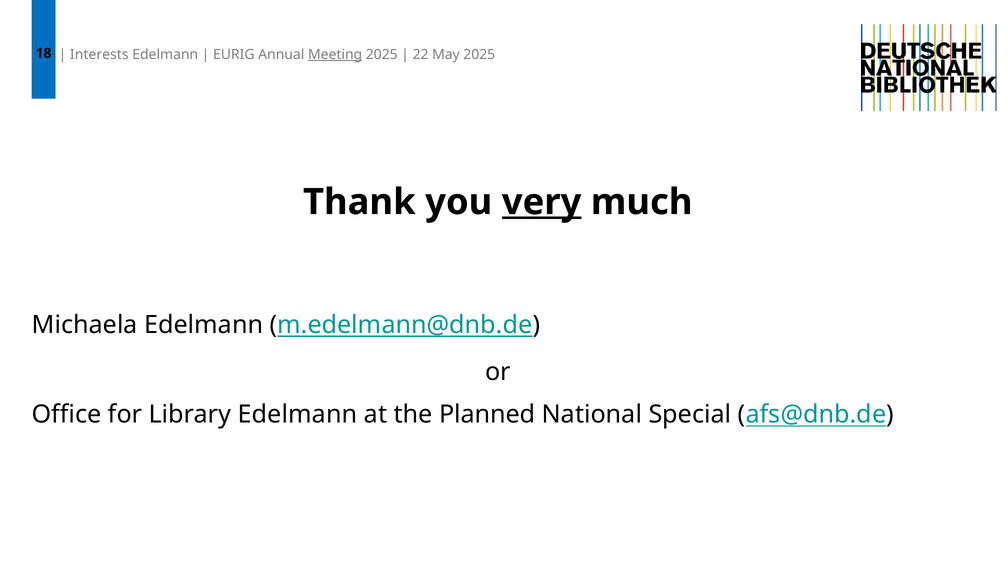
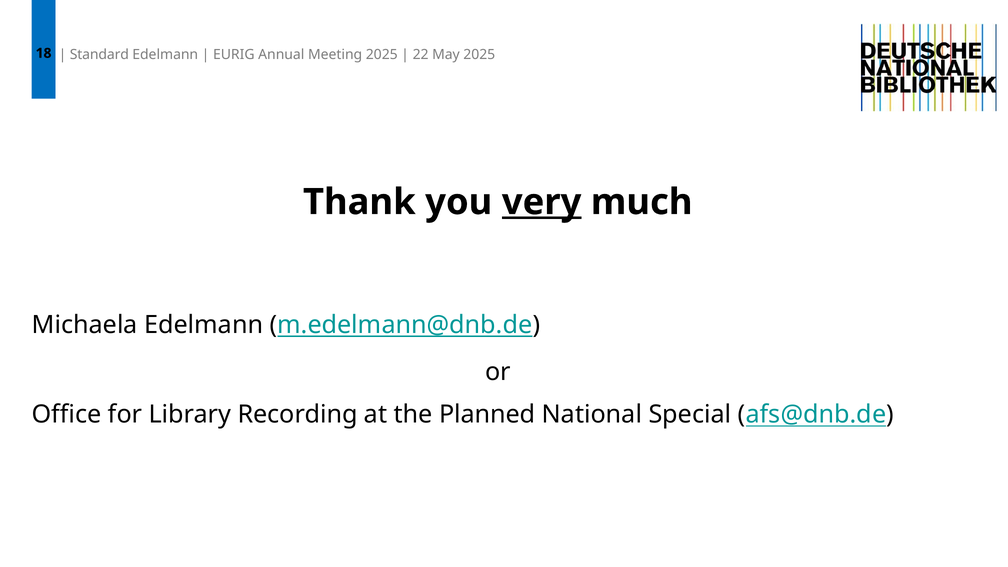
Interests: Interests -> Standard
Meeting underline: present -> none
Library Edelmann: Edelmann -> Recording
